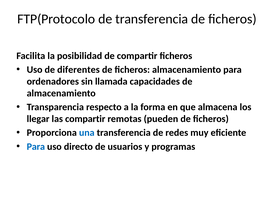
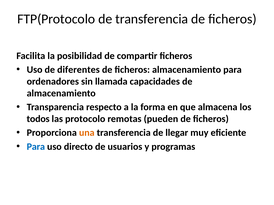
llegar: llegar -> todos
las compartir: compartir -> protocolo
una colour: blue -> orange
redes: redes -> llegar
